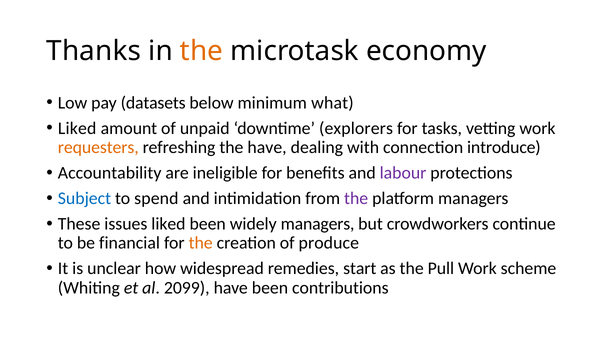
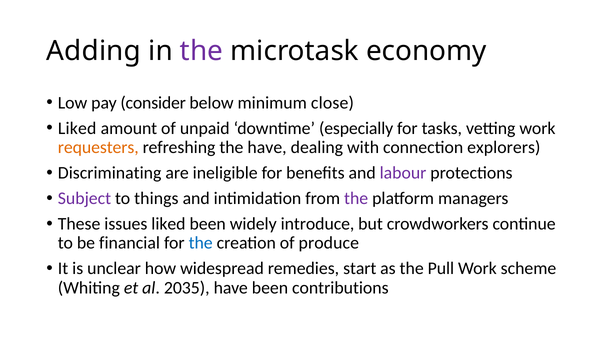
Thanks: Thanks -> Adding
the at (202, 51) colour: orange -> purple
datasets: datasets -> consider
what: what -> close
explorers: explorers -> especially
introduce: introduce -> explorers
Accountability: Accountability -> Discriminating
Subject colour: blue -> purple
spend: spend -> things
widely managers: managers -> introduce
the at (201, 243) colour: orange -> blue
2099: 2099 -> 2035
